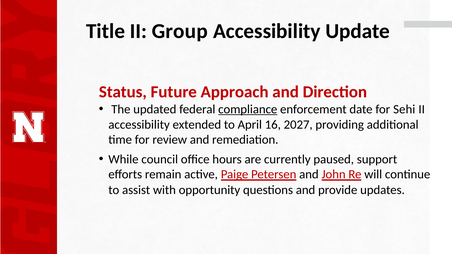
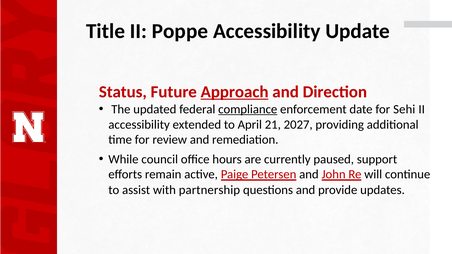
Group: Group -> Poppe
Approach underline: none -> present
16: 16 -> 21
opportunity: opportunity -> partnership
